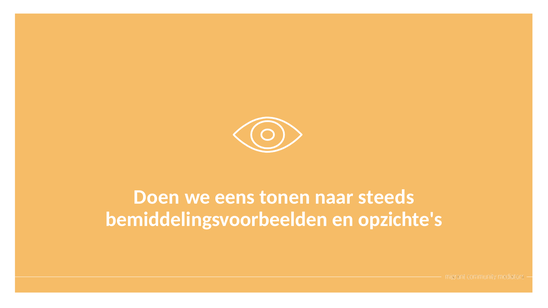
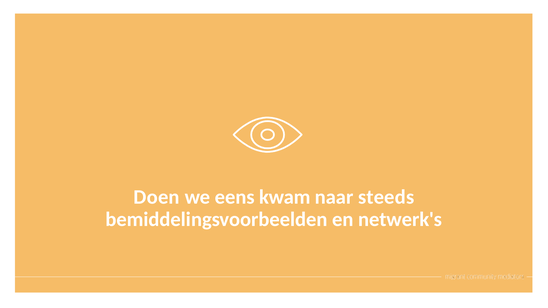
tonen: tonen -> kwam
opzichte's: opzichte's -> netwerk's
